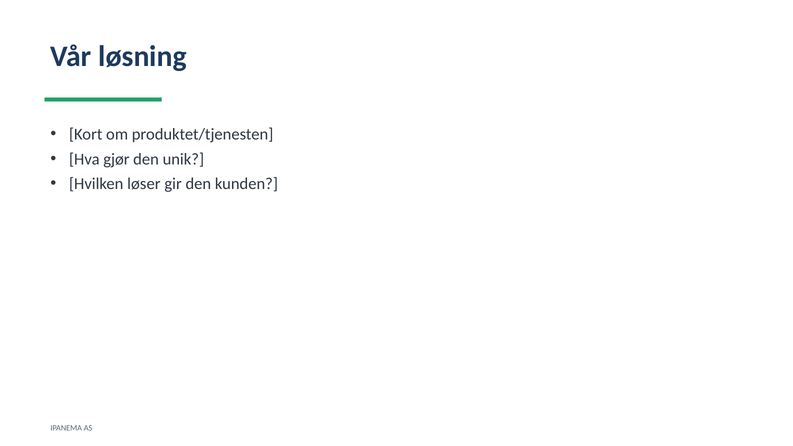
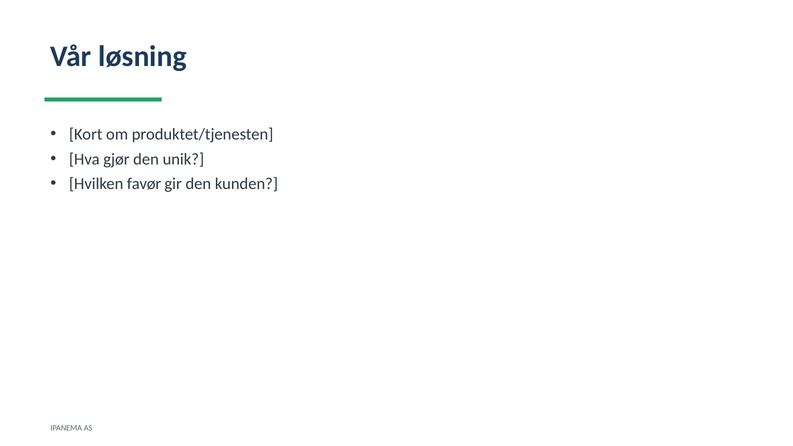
løser: løser -> favør
